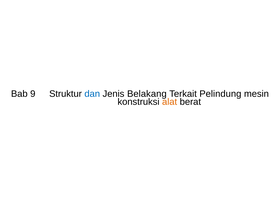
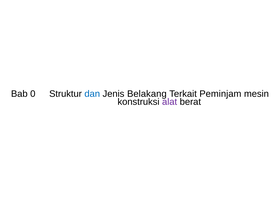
9: 9 -> 0
Pelindung: Pelindung -> Peminjam
alat colour: orange -> purple
